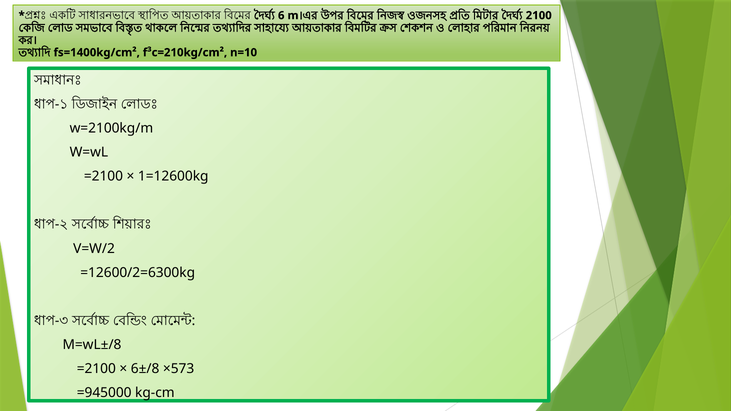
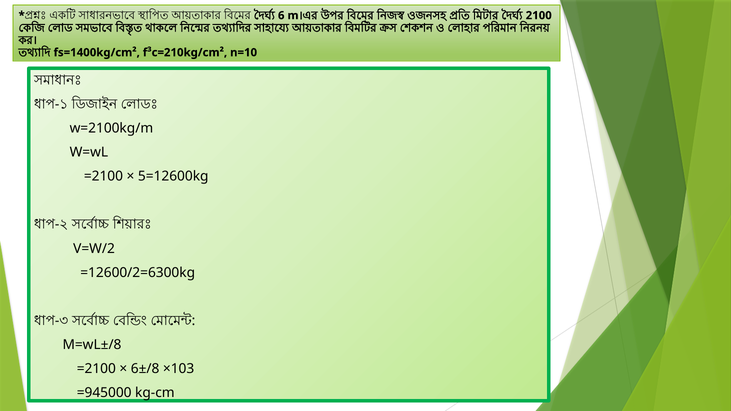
1=12600kg: 1=12600kg -> 5=12600kg
×573: ×573 -> ×103
